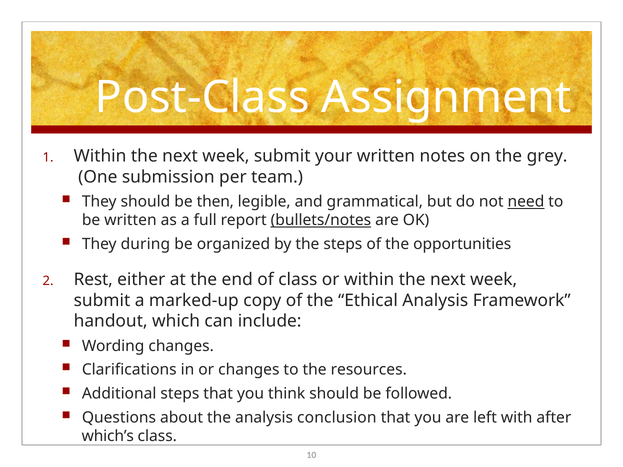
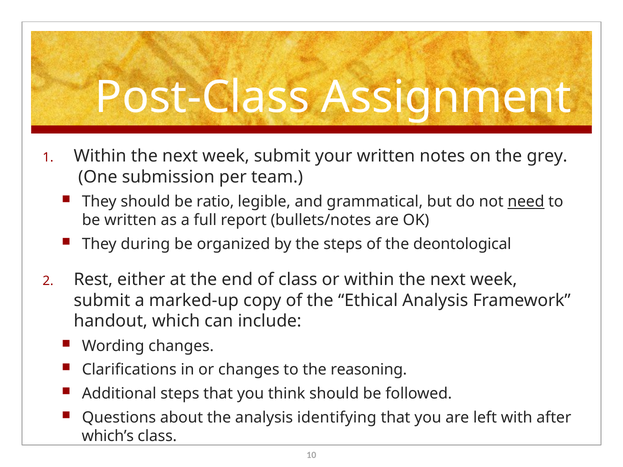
then: then -> ratio
bullets/notes underline: present -> none
opportunities: opportunities -> deontological
resources: resources -> reasoning
conclusion: conclusion -> identifying
